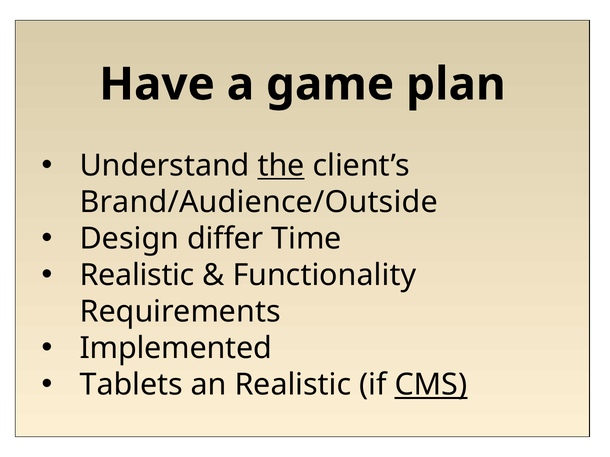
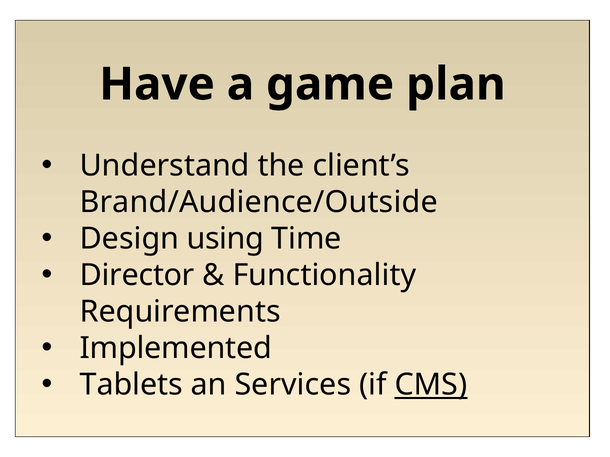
the underline: present -> none
differ: differ -> using
Realistic at (137, 276): Realistic -> Director
an Realistic: Realistic -> Services
